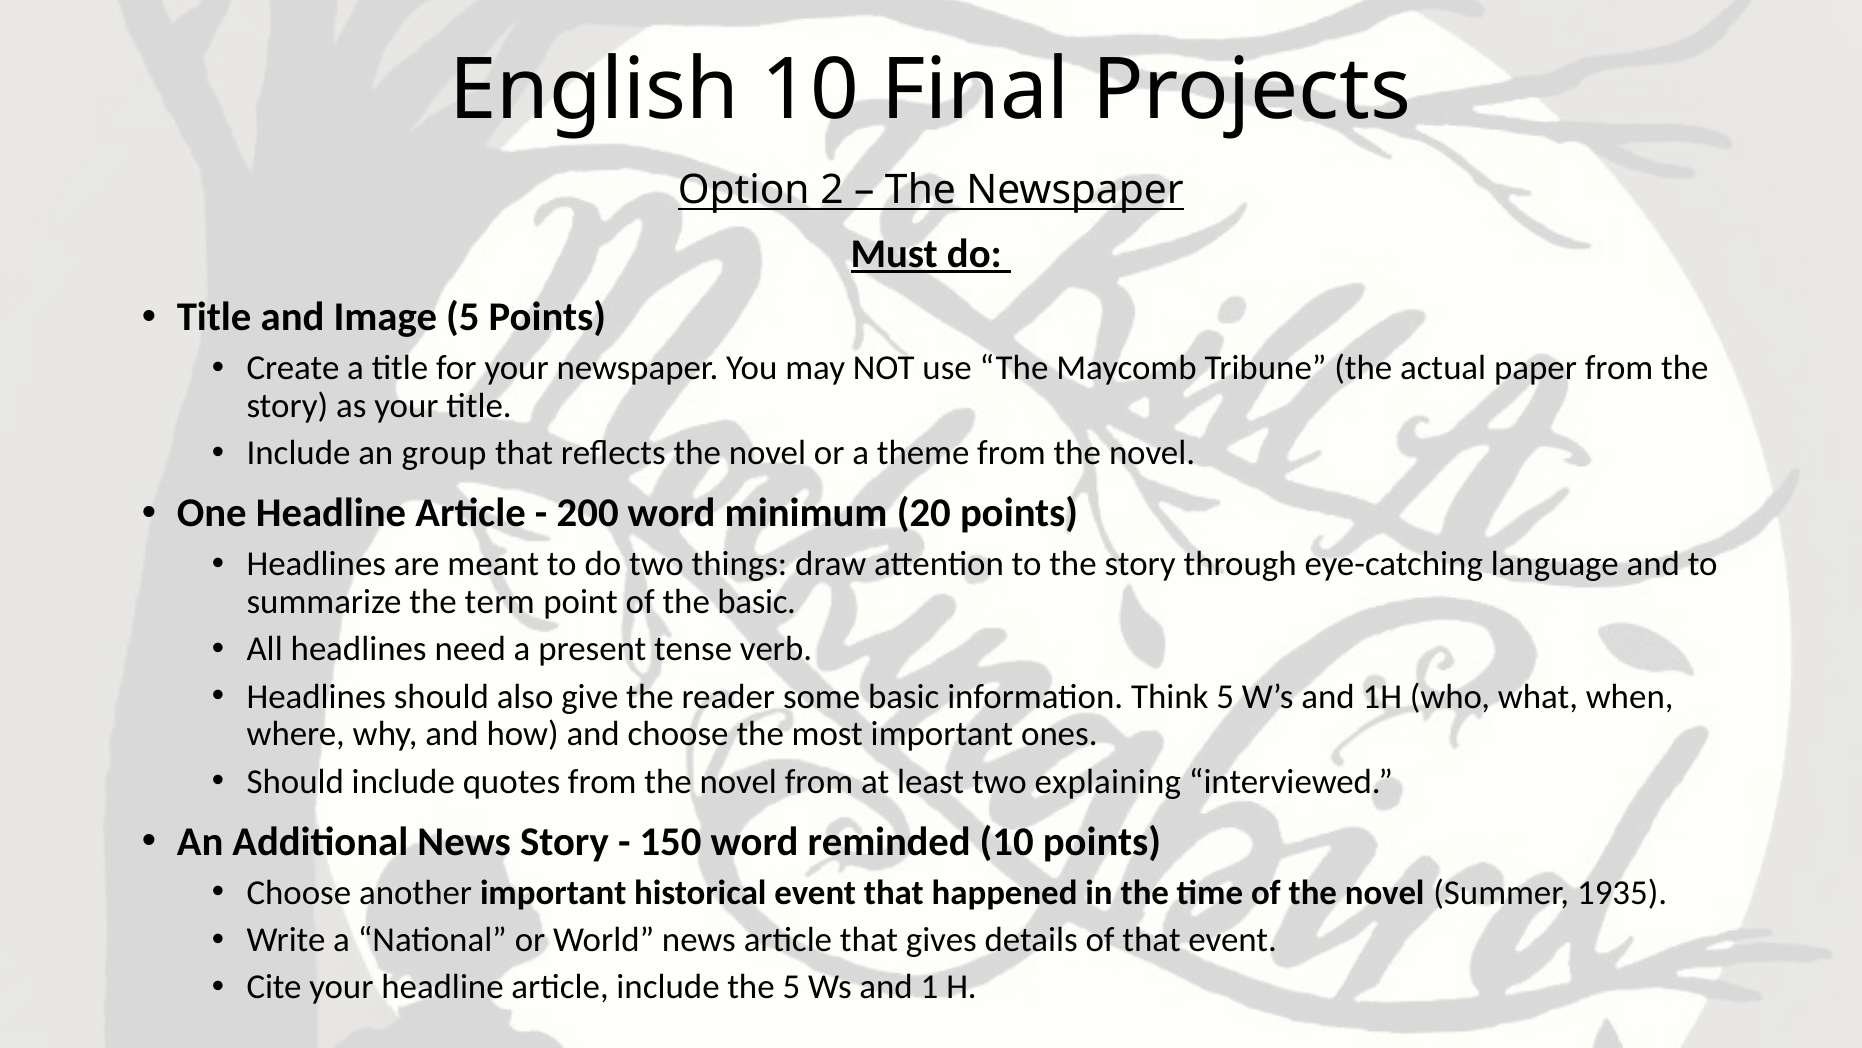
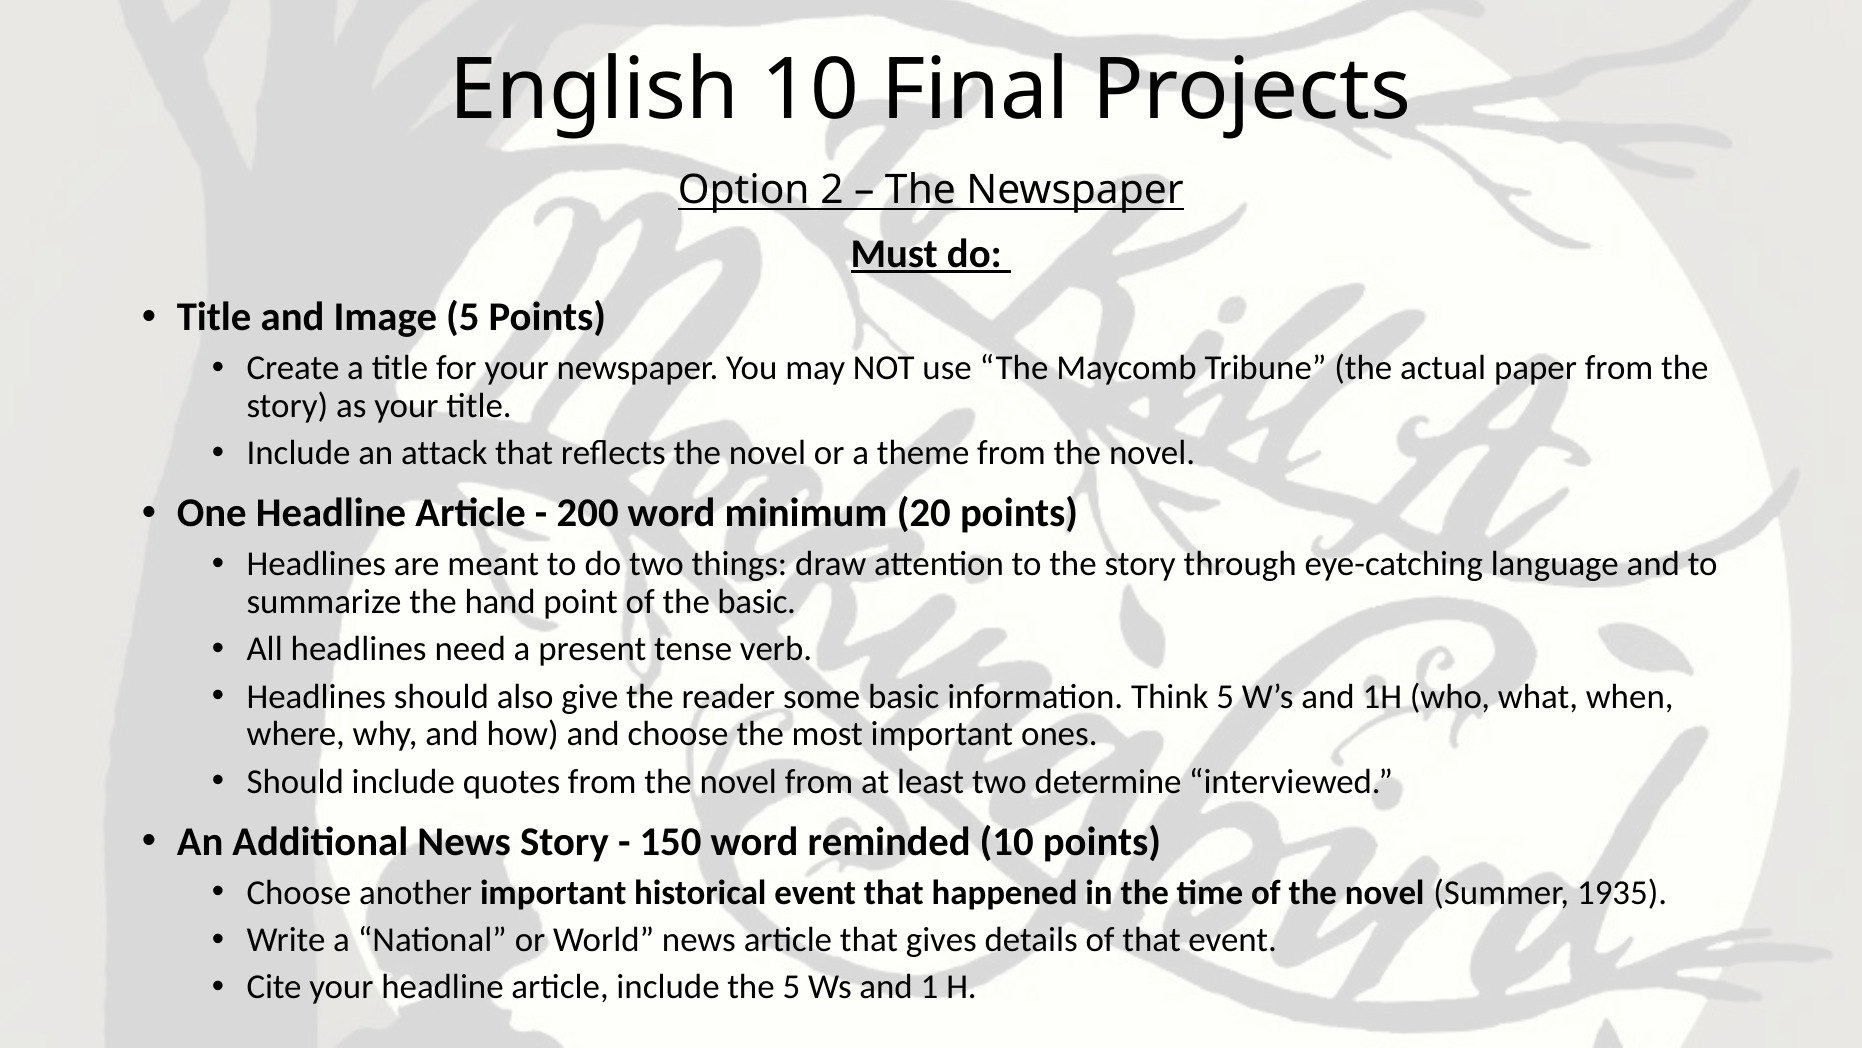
group: group -> attack
term: term -> hand
explaining: explaining -> determine
